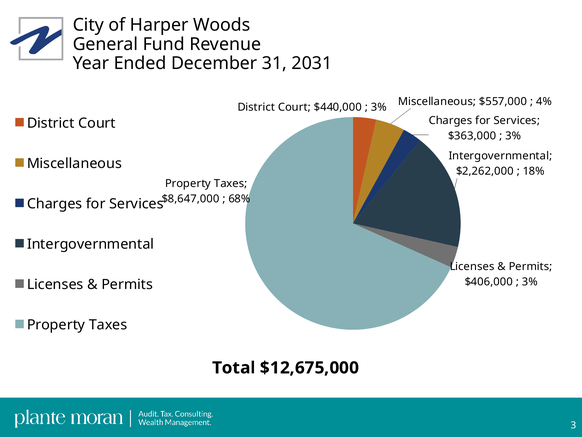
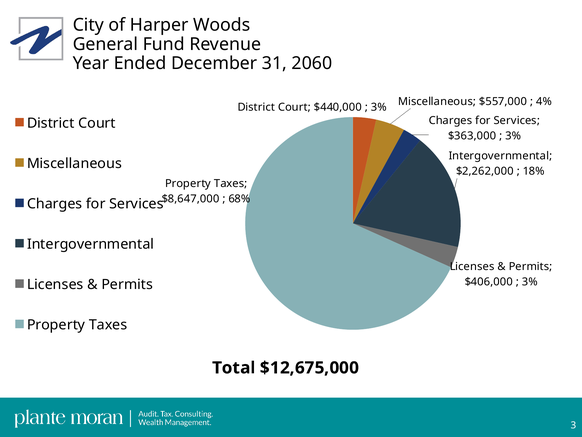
2031: 2031 -> 2060
